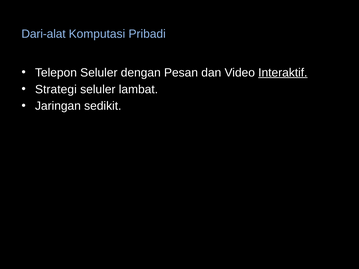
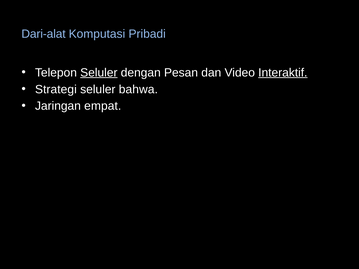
Seluler at (99, 73) underline: none -> present
lambat: lambat -> bahwa
sedikit: sedikit -> empat
